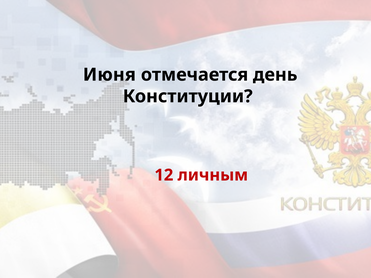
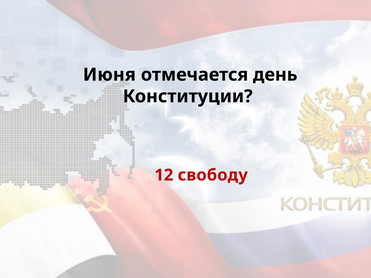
личным: личным -> свободу
